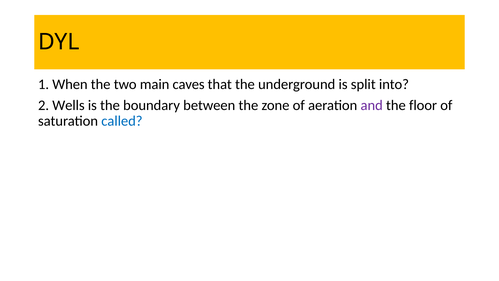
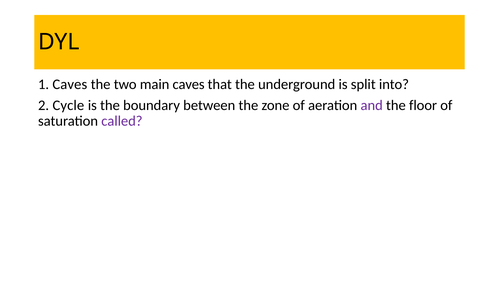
1 When: When -> Caves
Wells: Wells -> Cycle
called colour: blue -> purple
